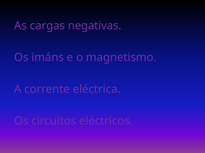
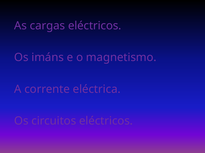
cargas negativas: negativas -> eléctricos
